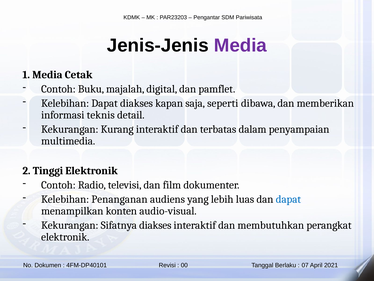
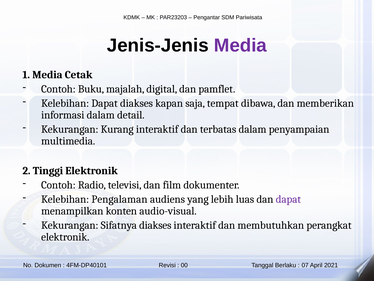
seperti: seperti -> tempat
informasi teknis: teknis -> dalam
Penanganan: Penanganan -> Pengalaman
dapat at (288, 199) colour: blue -> purple
